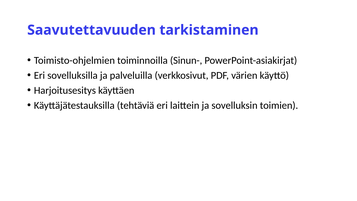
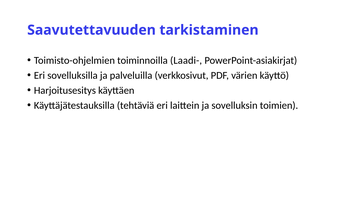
Sinun-: Sinun- -> Laadi-
